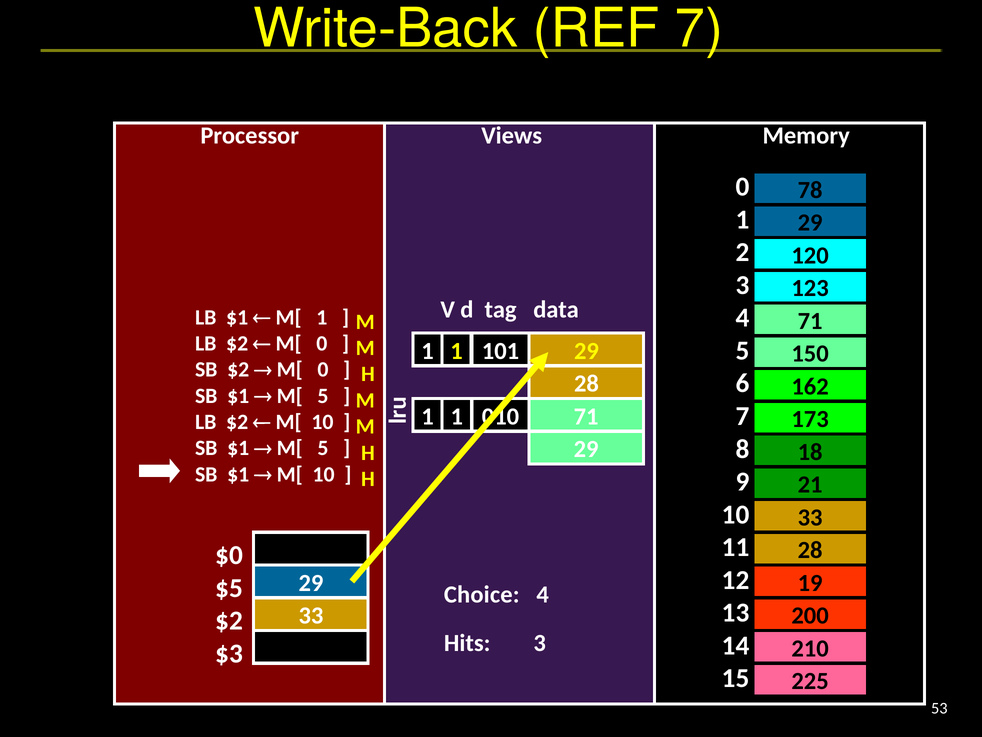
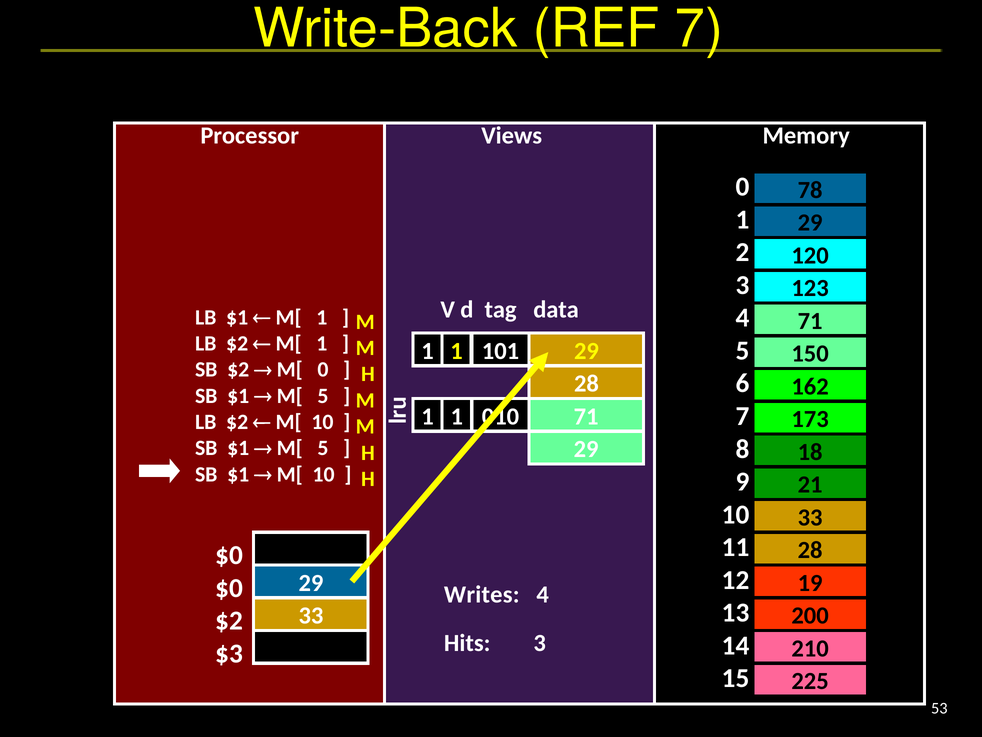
0 at (322, 343): 0 -> 1
$5 at (229, 588): $5 -> $0
Choice: Choice -> Writes
